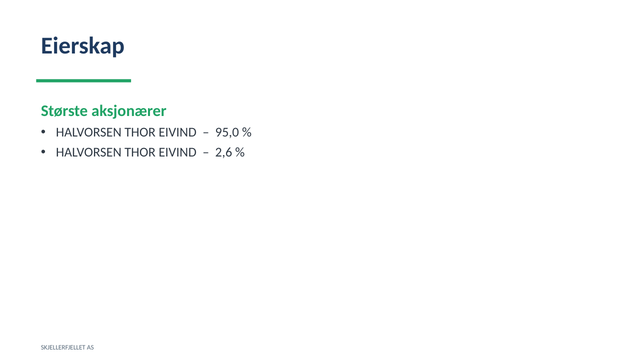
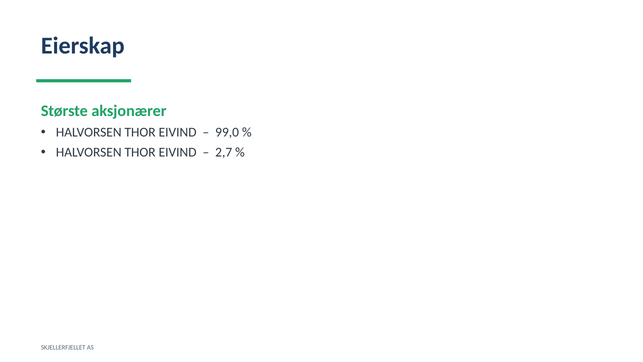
95,0: 95,0 -> 99,0
2,6: 2,6 -> 2,7
